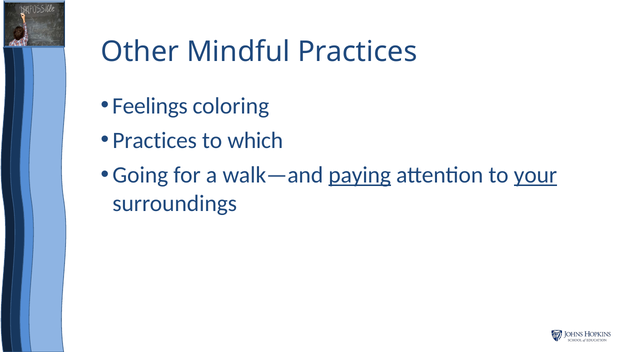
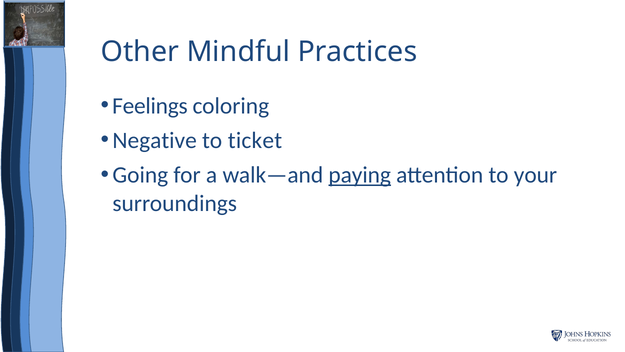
Practices at (155, 140): Practices -> Negative
which: which -> ticket
your underline: present -> none
